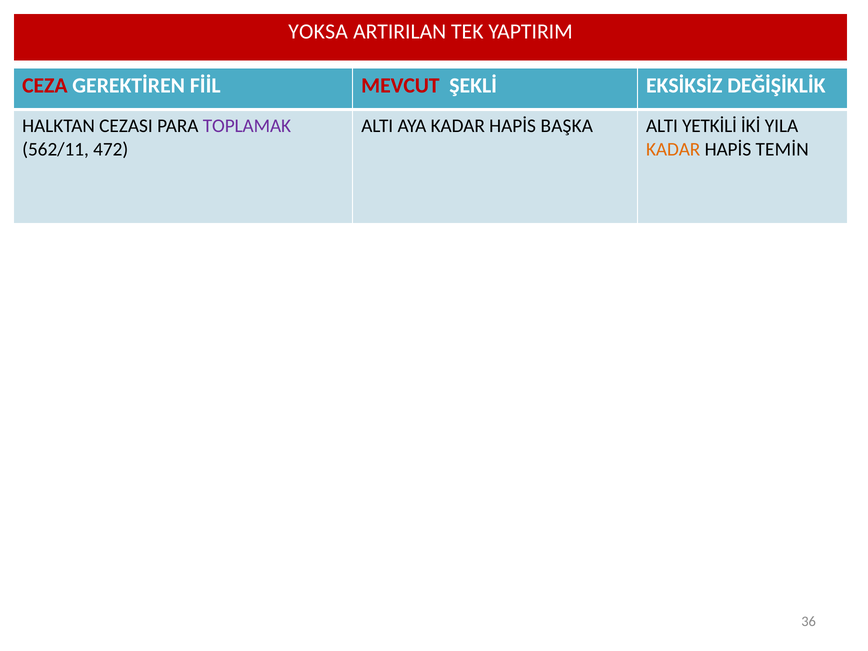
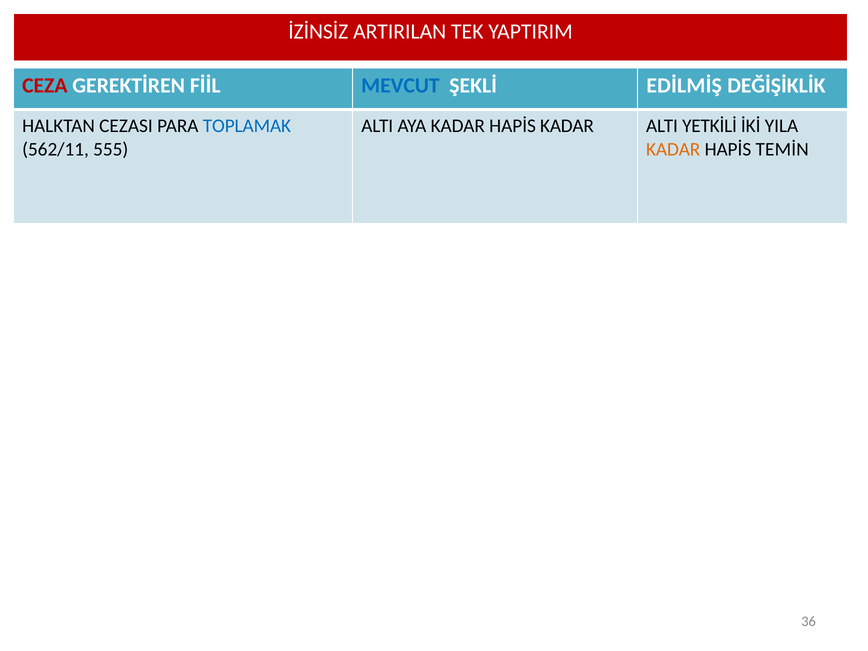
YOKSA: YOKSA -> İZİNSİZ
MEVCUT colour: red -> blue
EKSİKSİZ: EKSİKSİZ -> EDİLMİŞ
TOPLAMAK colour: purple -> blue
HAPİS BAŞKA: BAŞKA -> KADAR
472: 472 -> 555
